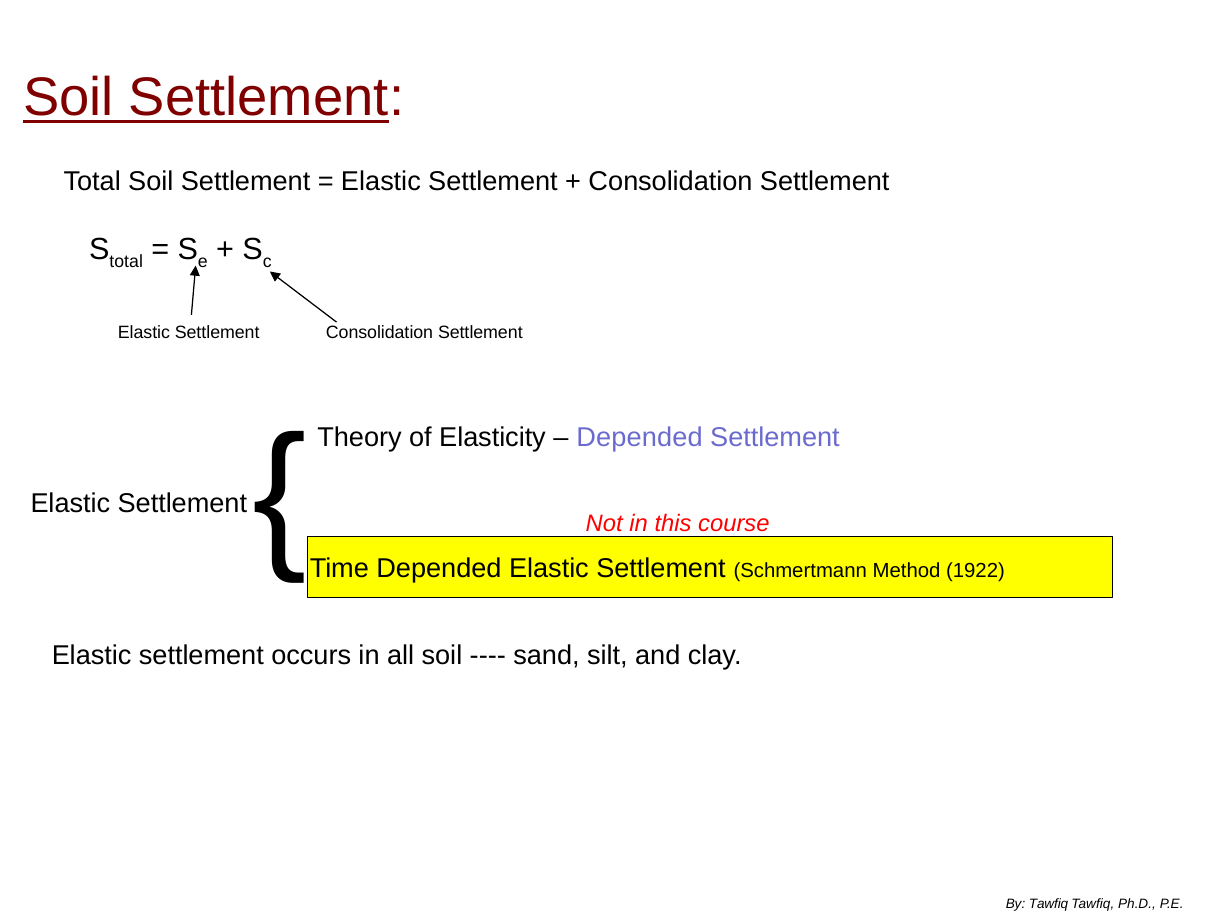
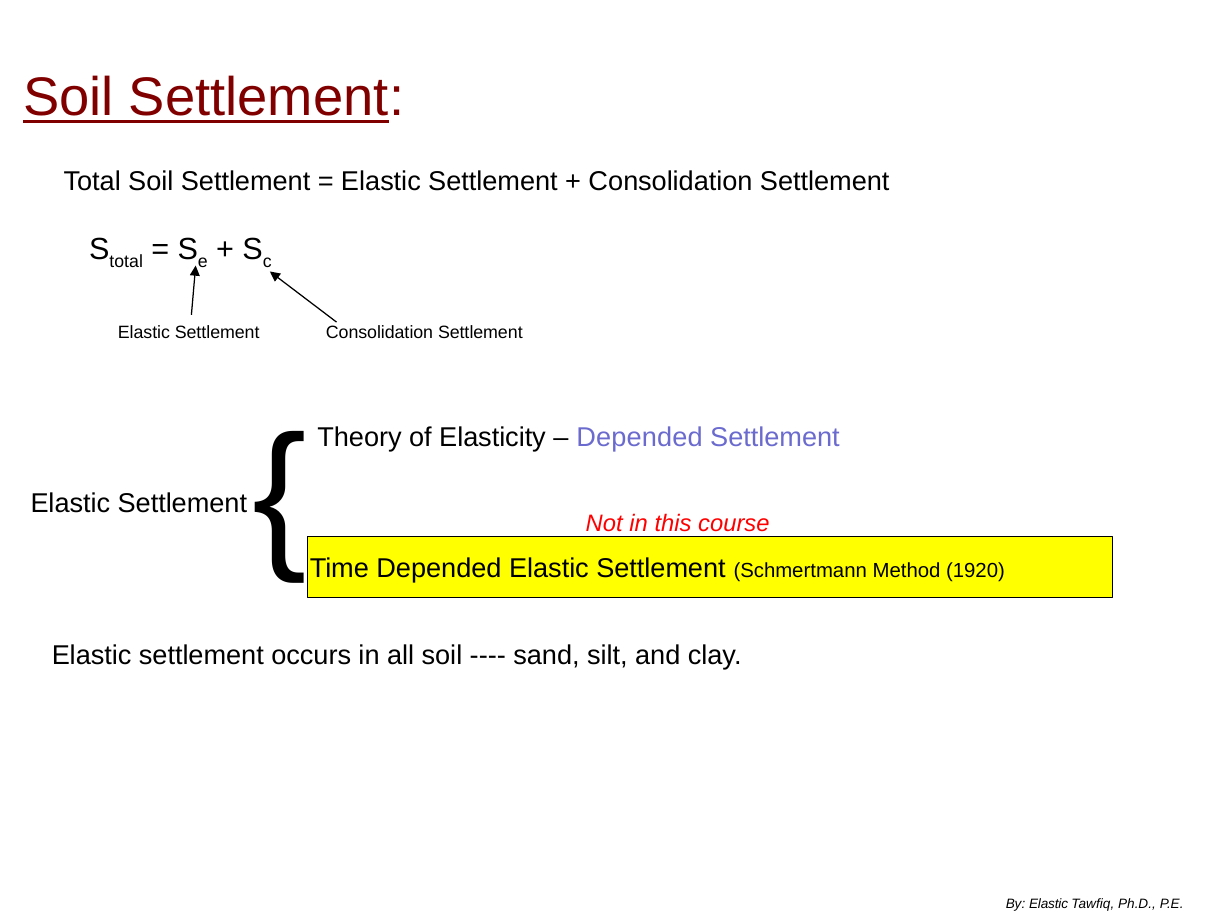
1922: 1922 -> 1920
By Tawfiq: Tawfiq -> Elastic
